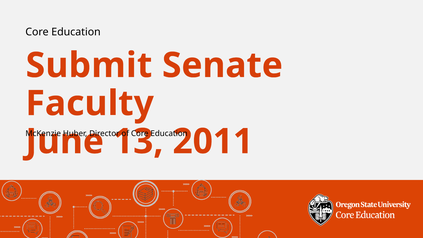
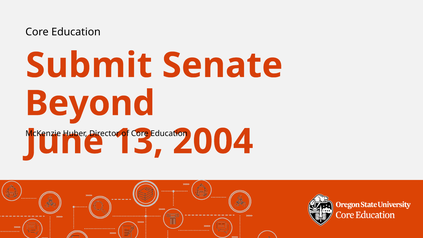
Faculty: Faculty -> Beyond
2011: 2011 -> 2004
